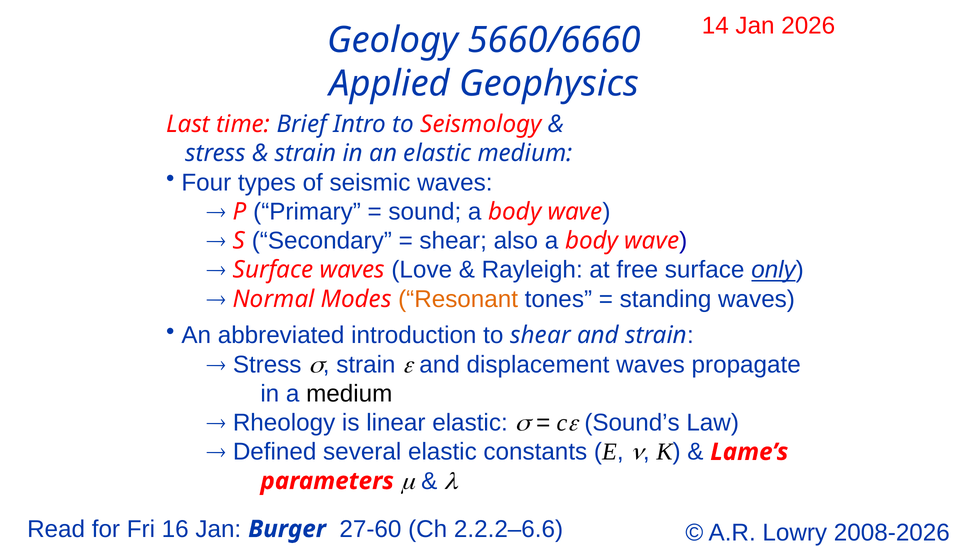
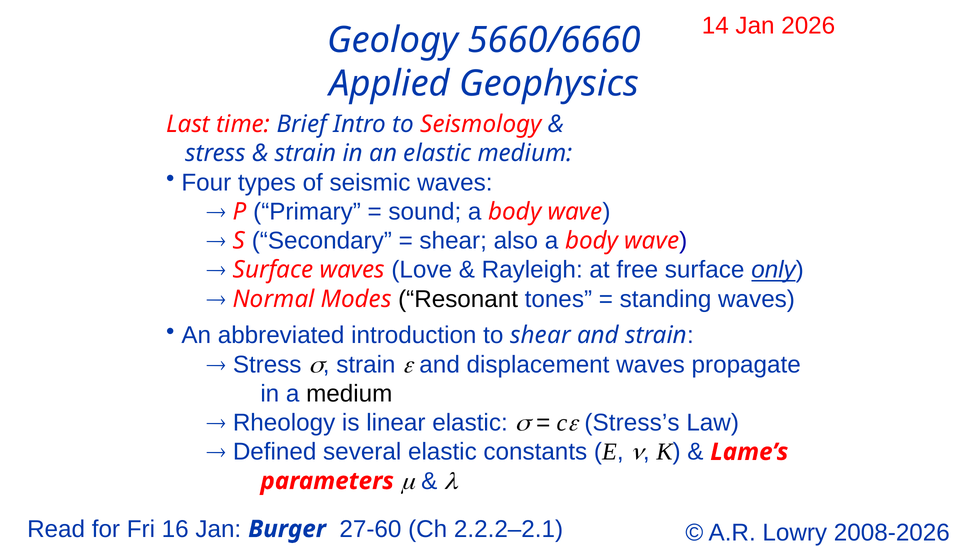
Resonant colour: orange -> black
Sound’s: Sound’s -> Stress’s
2.2.2–6.6: 2.2.2–6.6 -> 2.2.2–2.1
